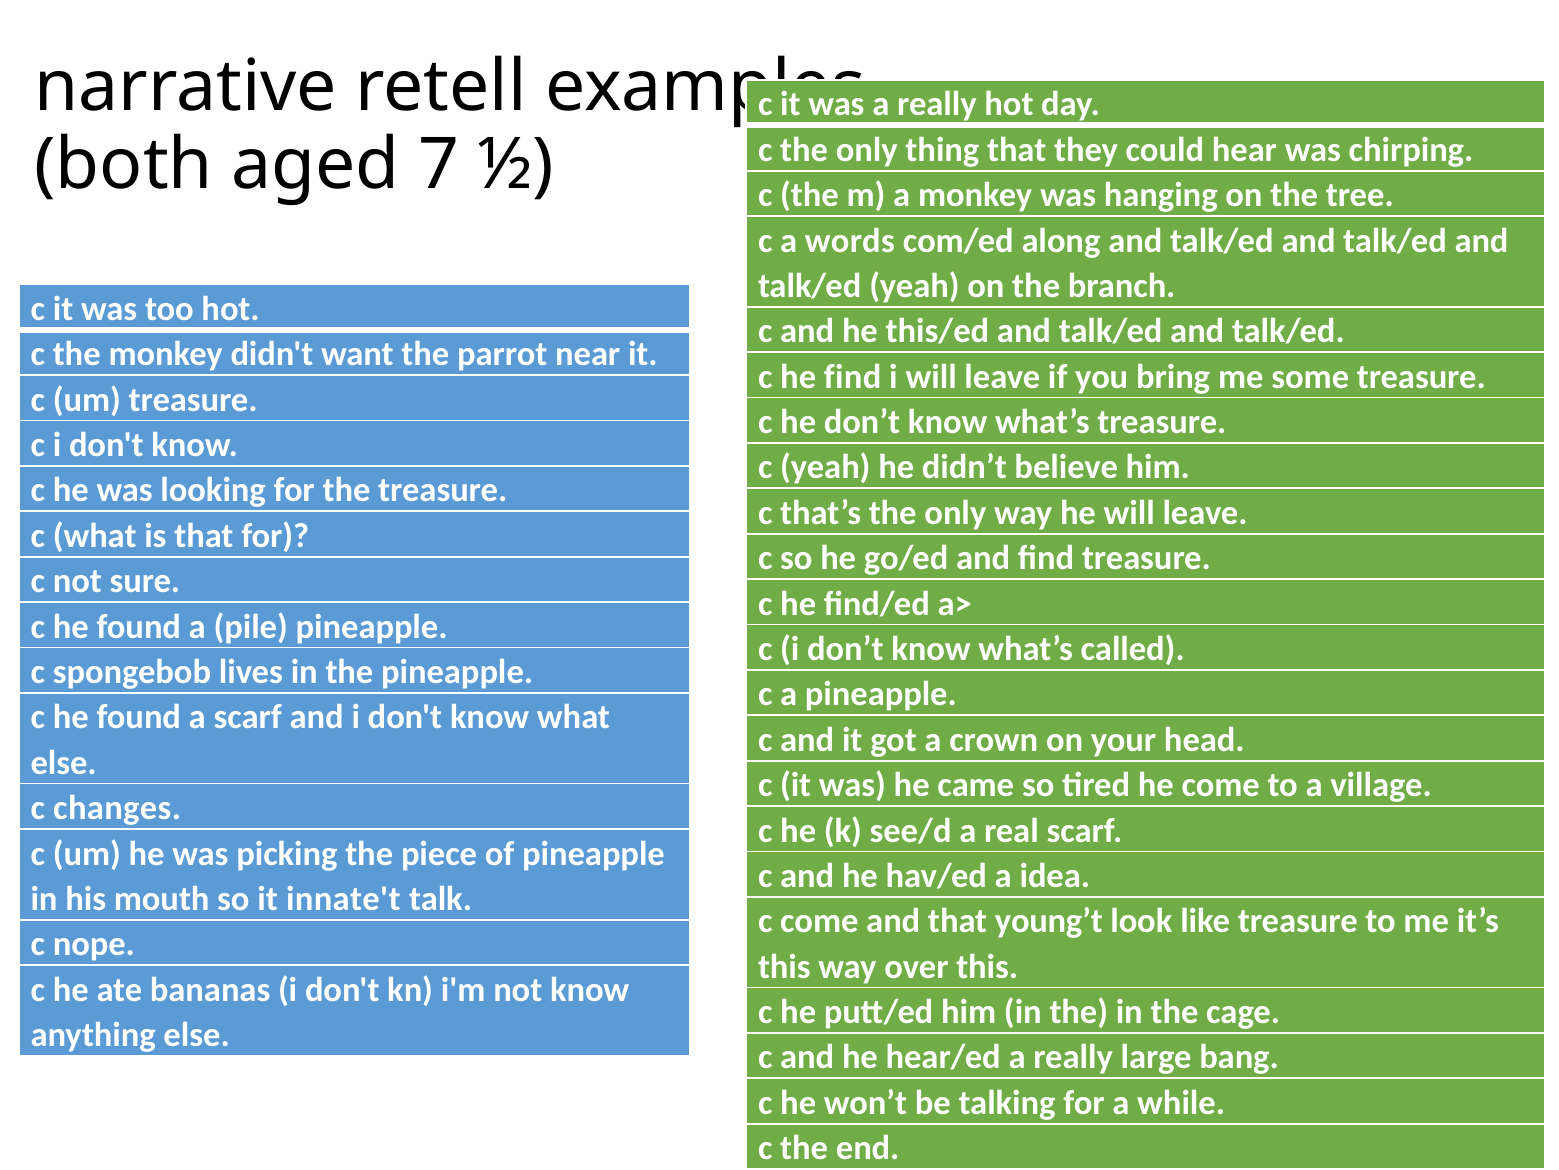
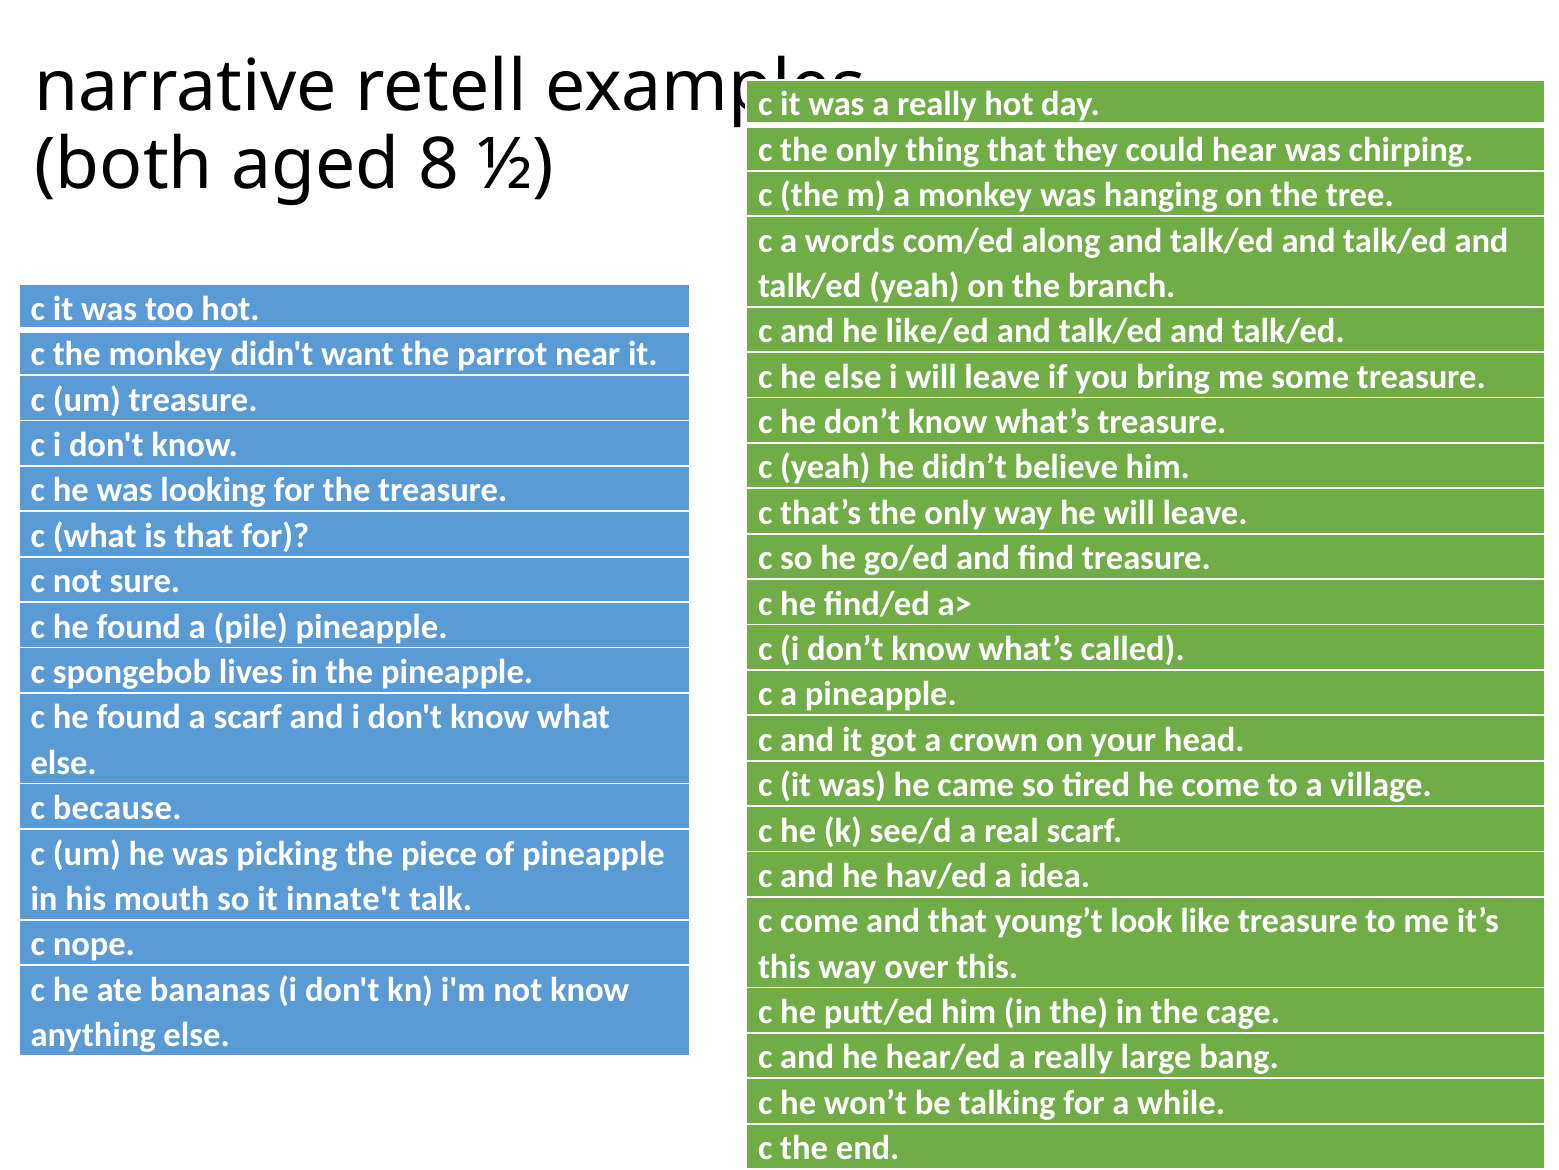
7: 7 -> 8
this/ed: this/ed -> like/ed
he find: find -> else
changes: changes -> because
